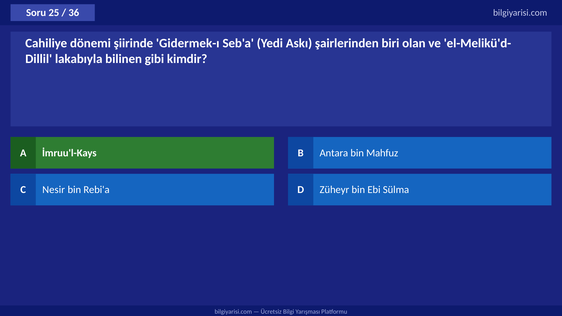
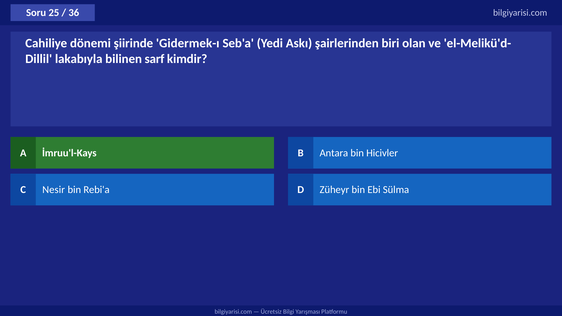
gibi: gibi -> sarf
Mahfuz: Mahfuz -> Hicivler
